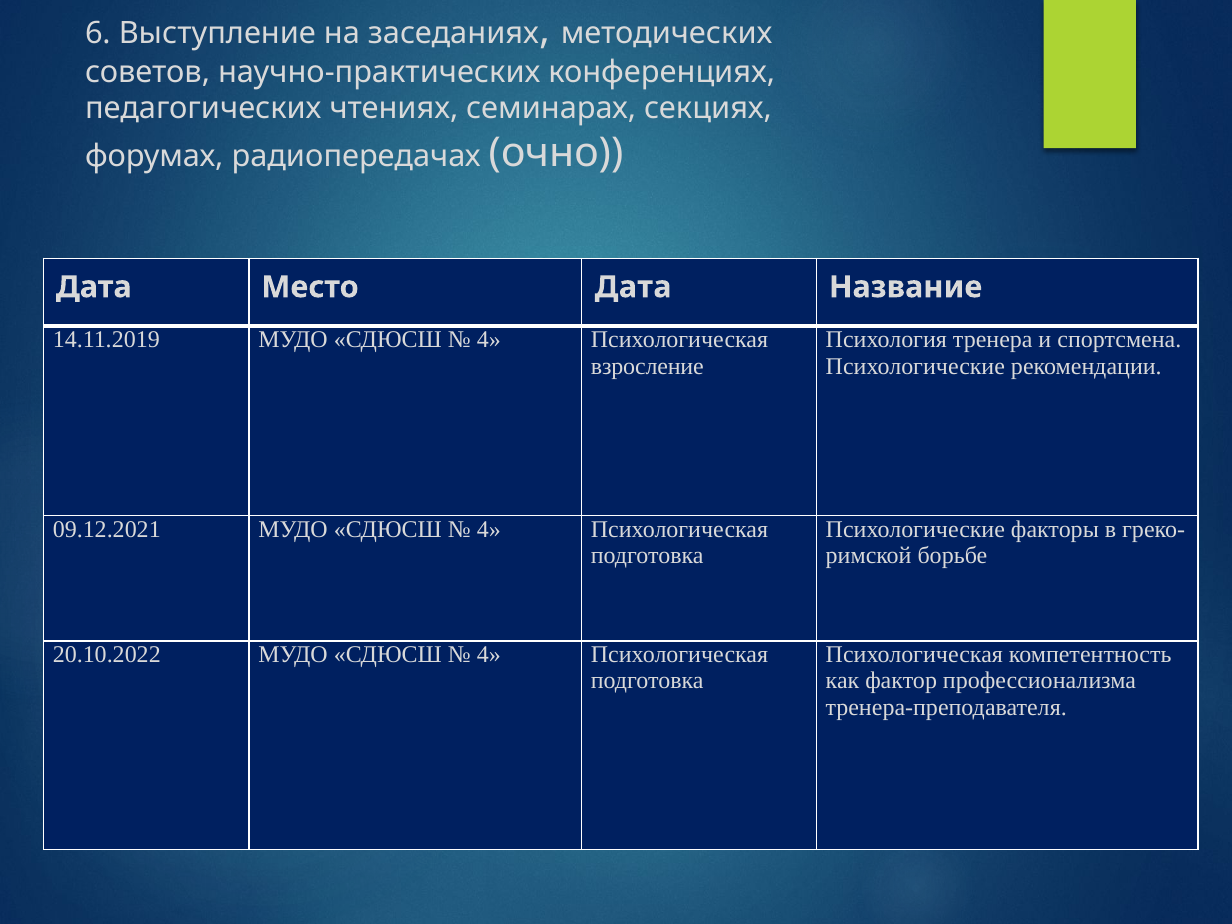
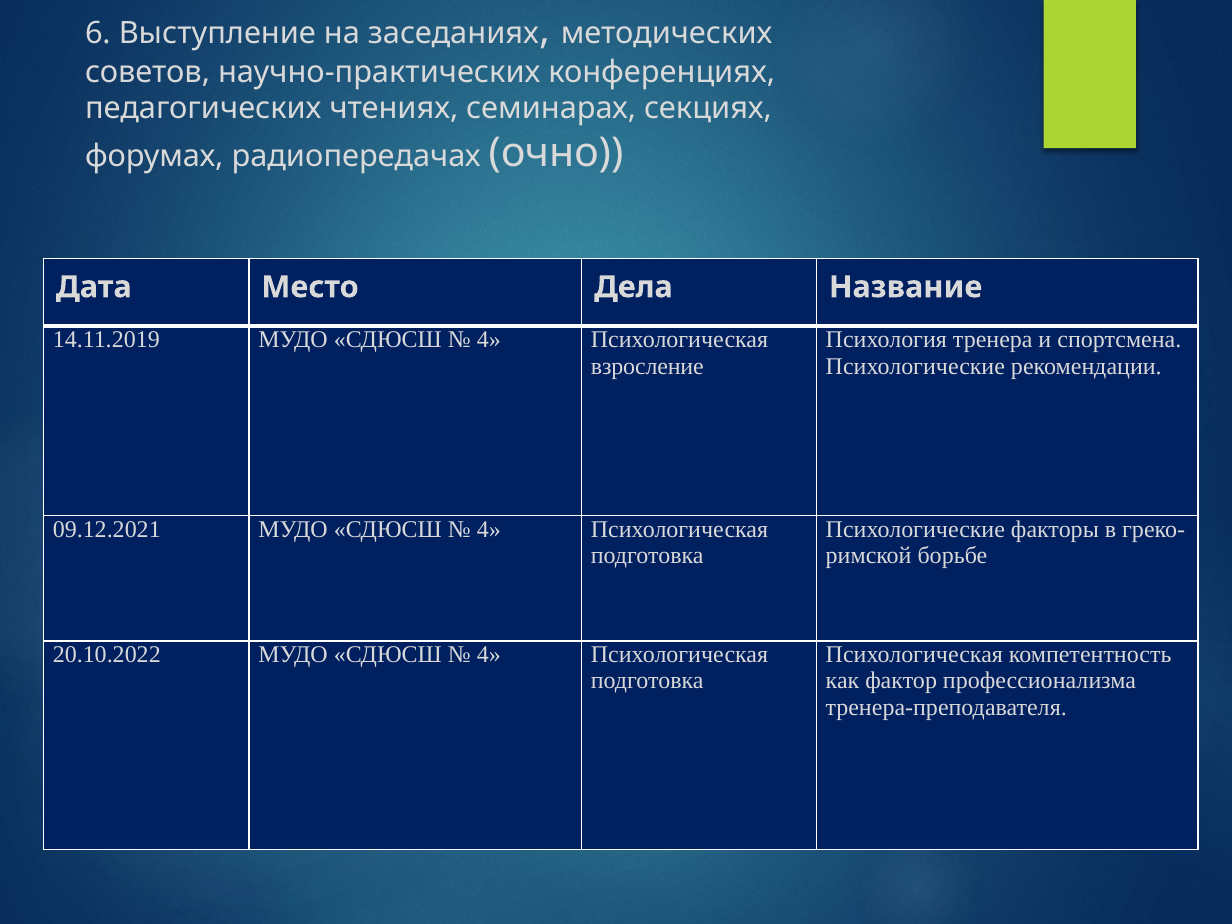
Место Дата: Дата -> Дела
